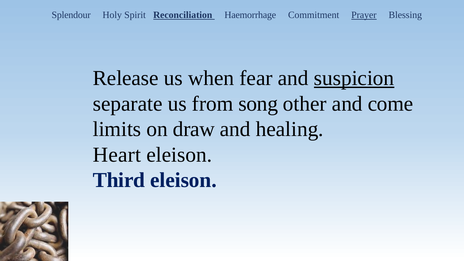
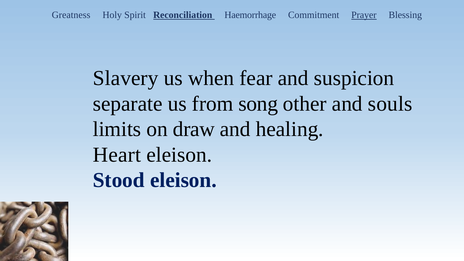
Splendour: Splendour -> Greatness
Release: Release -> Slavery
suspicion underline: present -> none
come: come -> souls
Third: Third -> Stood
